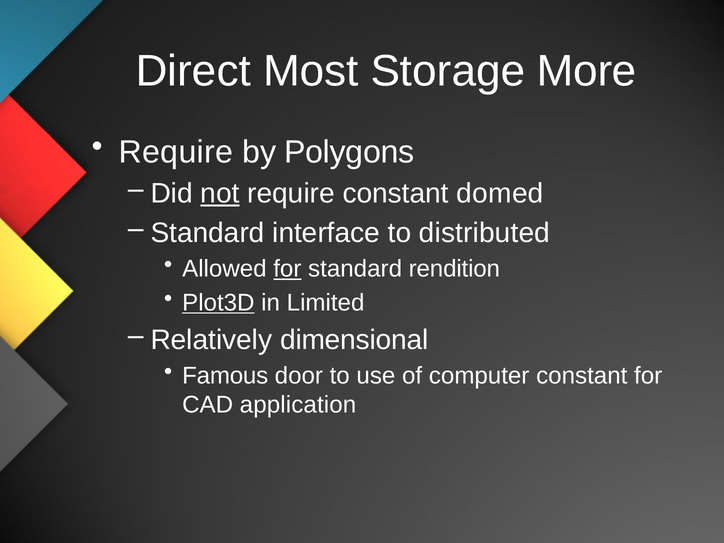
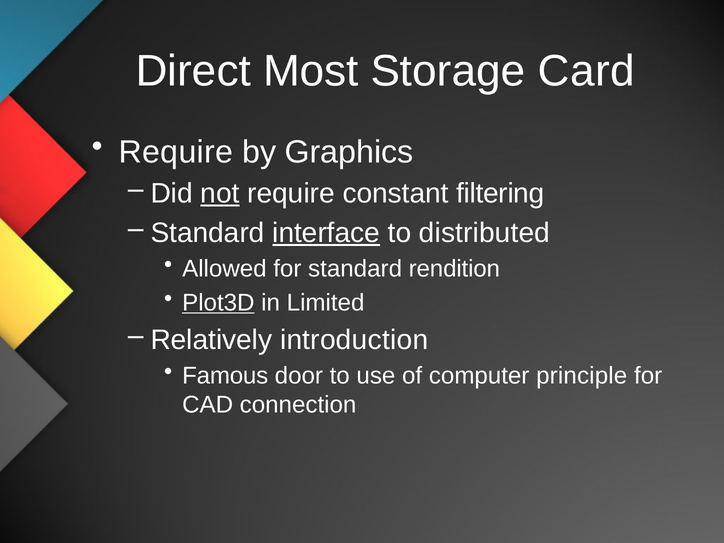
More: More -> Card
Polygons: Polygons -> Graphics
domed: domed -> filtering
interface underline: none -> present
for at (287, 269) underline: present -> none
dimensional: dimensional -> introduction
computer constant: constant -> principle
application: application -> connection
